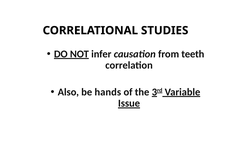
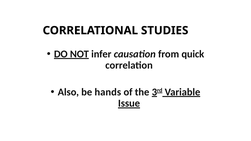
teeth: teeth -> quick
